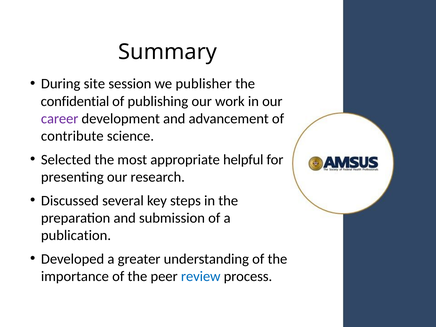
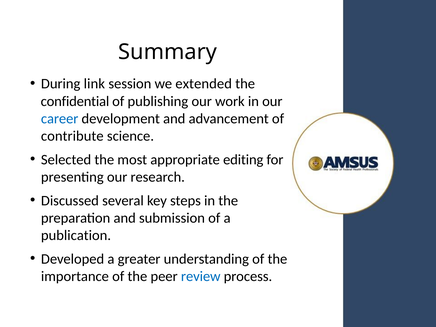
site: site -> link
publisher: publisher -> extended
career colour: purple -> blue
helpful: helpful -> editing
